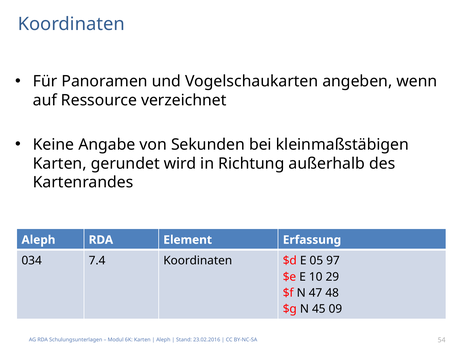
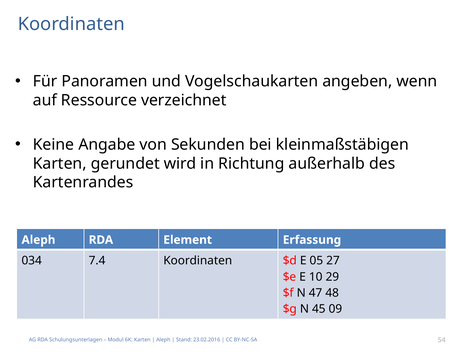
97: 97 -> 27
